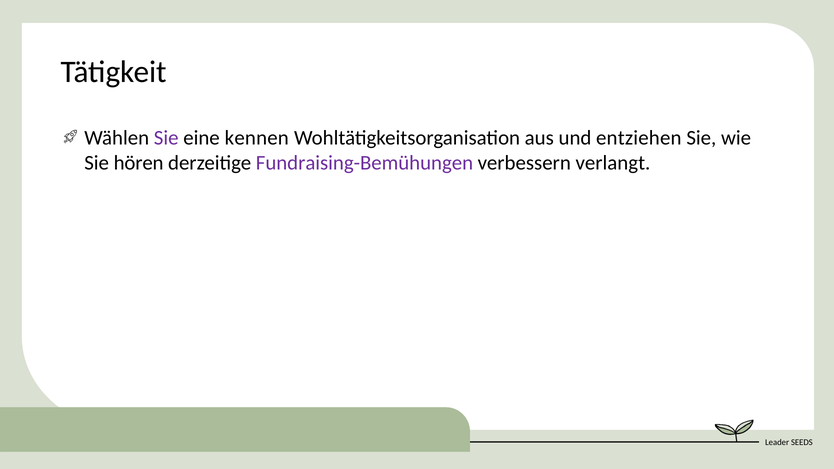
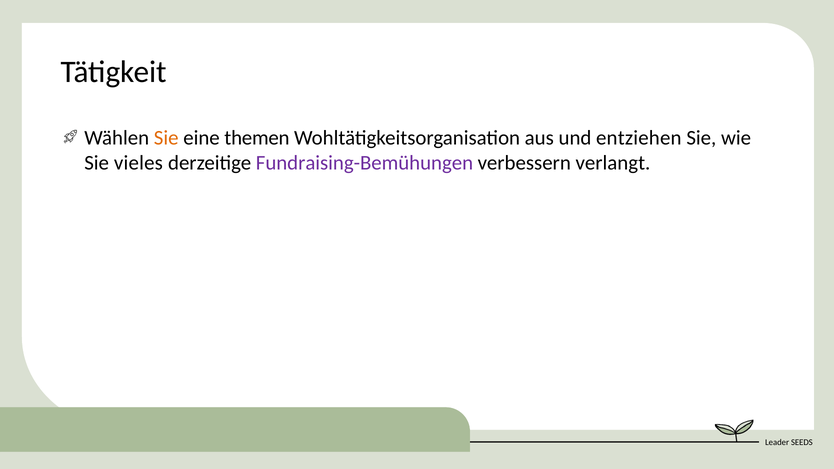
Sie at (166, 138) colour: purple -> orange
kennen: kennen -> themen
hören: hören -> vieles
